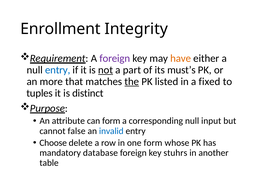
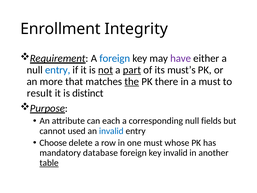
foreign at (115, 58) colour: purple -> blue
have colour: orange -> purple
part underline: none -> present
listed: listed -> there
a fixed: fixed -> must
tuples: tuples -> result
can form: form -> each
input: input -> fields
false: false -> used
one form: form -> must
key stuhrs: stuhrs -> invalid
table underline: none -> present
